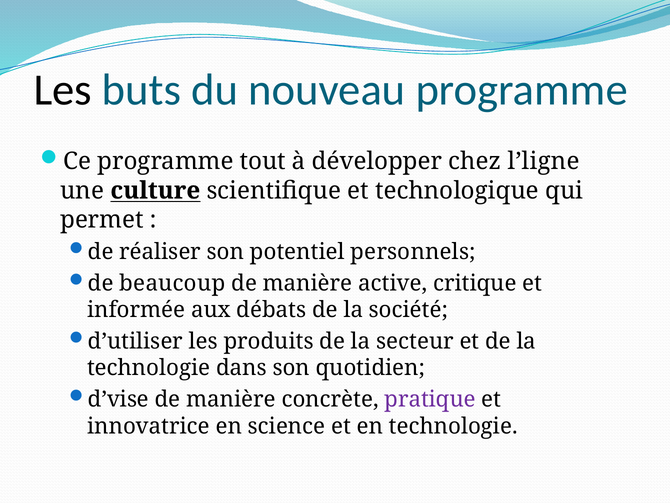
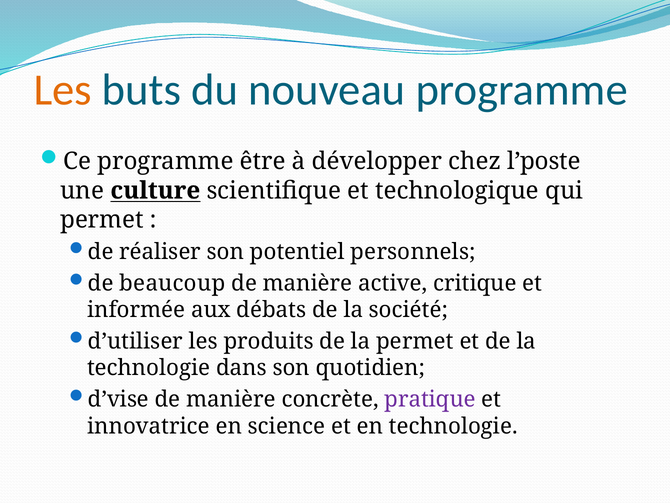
Les at (63, 90) colour: black -> orange
tout: tout -> être
l’ligne: l’ligne -> l’poste
la secteur: secteur -> permet
